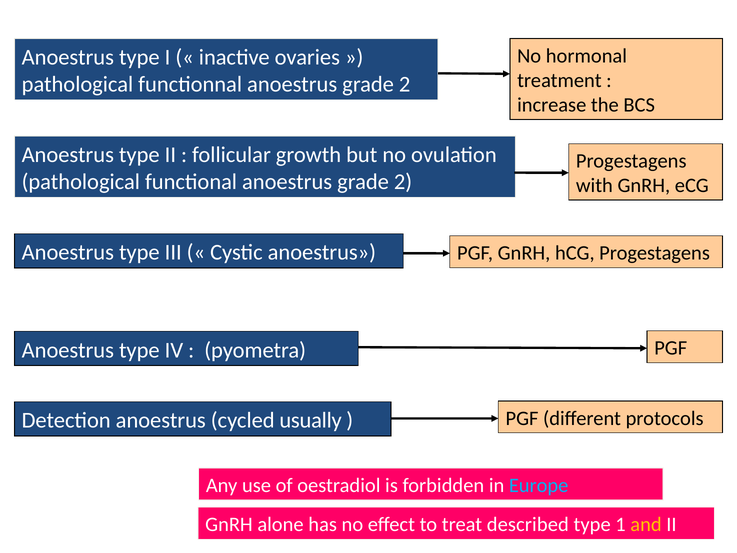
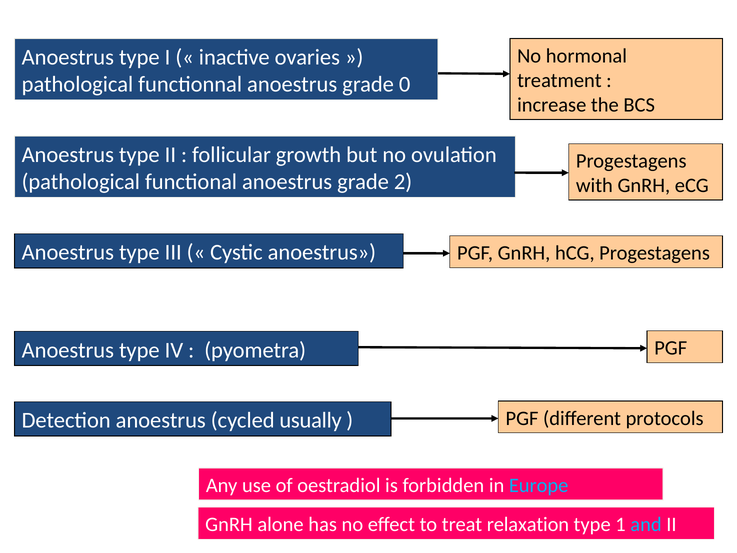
functionnal anoestrus grade 2: 2 -> 0
described: described -> relaxation
and colour: yellow -> light blue
